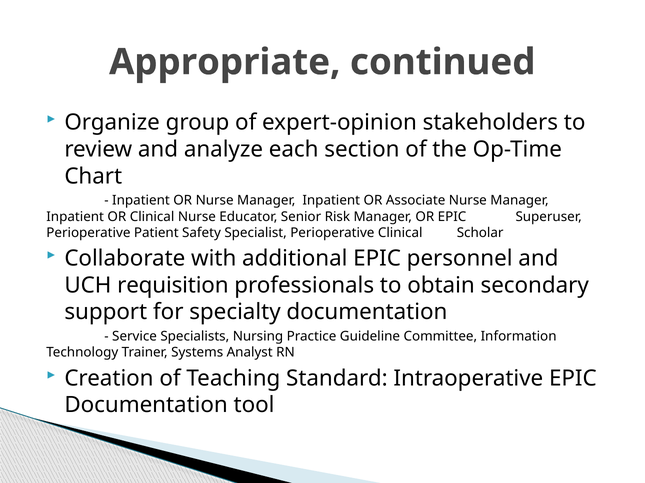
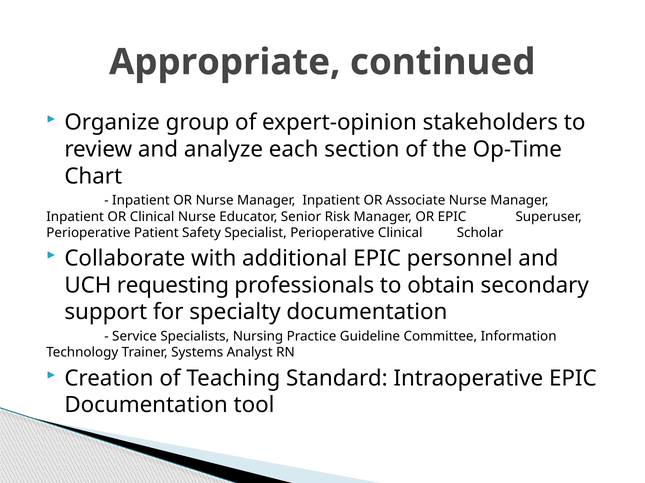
requisition: requisition -> requesting
